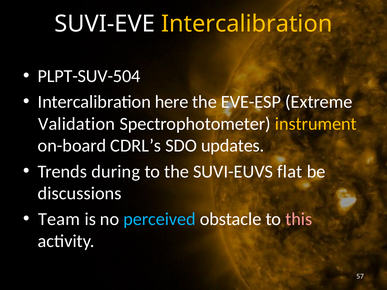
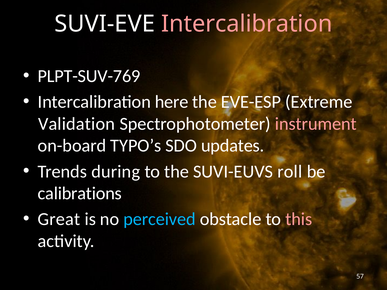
Intercalibration at (247, 24) colour: yellow -> pink
PLPT-SUV-504: PLPT-SUV-504 -> PLPT-SUV-769
instrument colour: yellow -> pink
CDRL’s: CDRL’s -> TYPO’s
flat: flat -> roll
discussions: discussions -> calibrations
Team: Team -> Great
